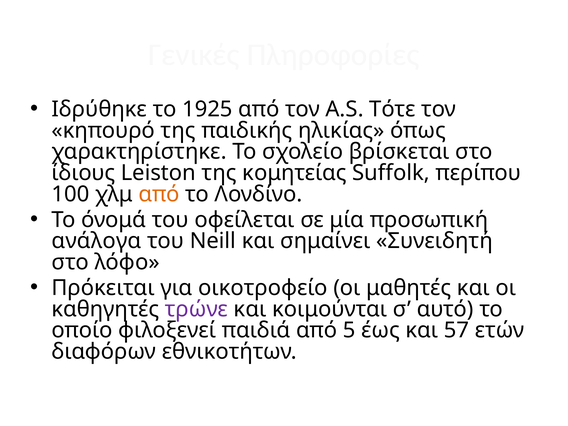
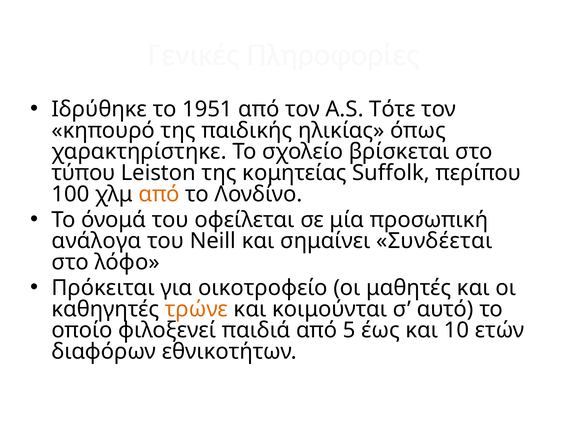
1925: 1925 -> 1951
ίδιους: ίδιους -> τύπου
Συνειδητή: Συνειδητή -> Συνδέεται
τρώνε colour: purple -> orange
57: 57 -> 10
